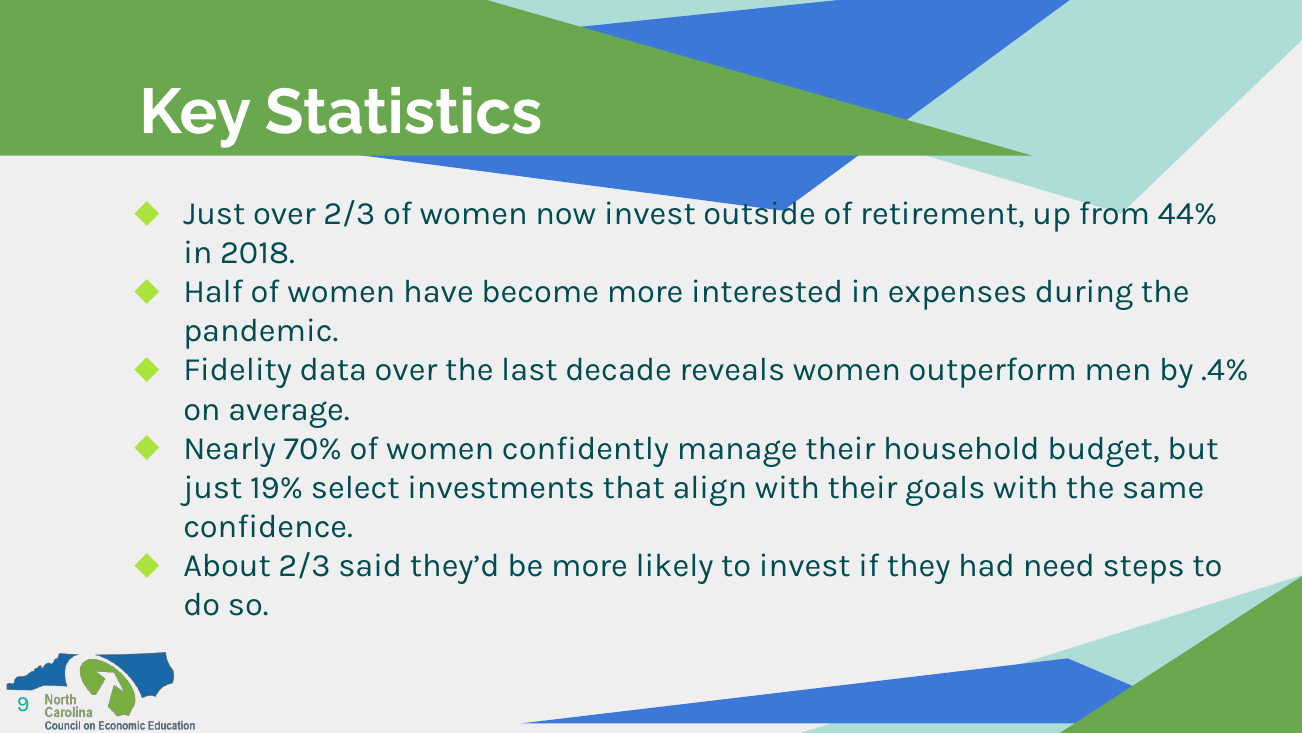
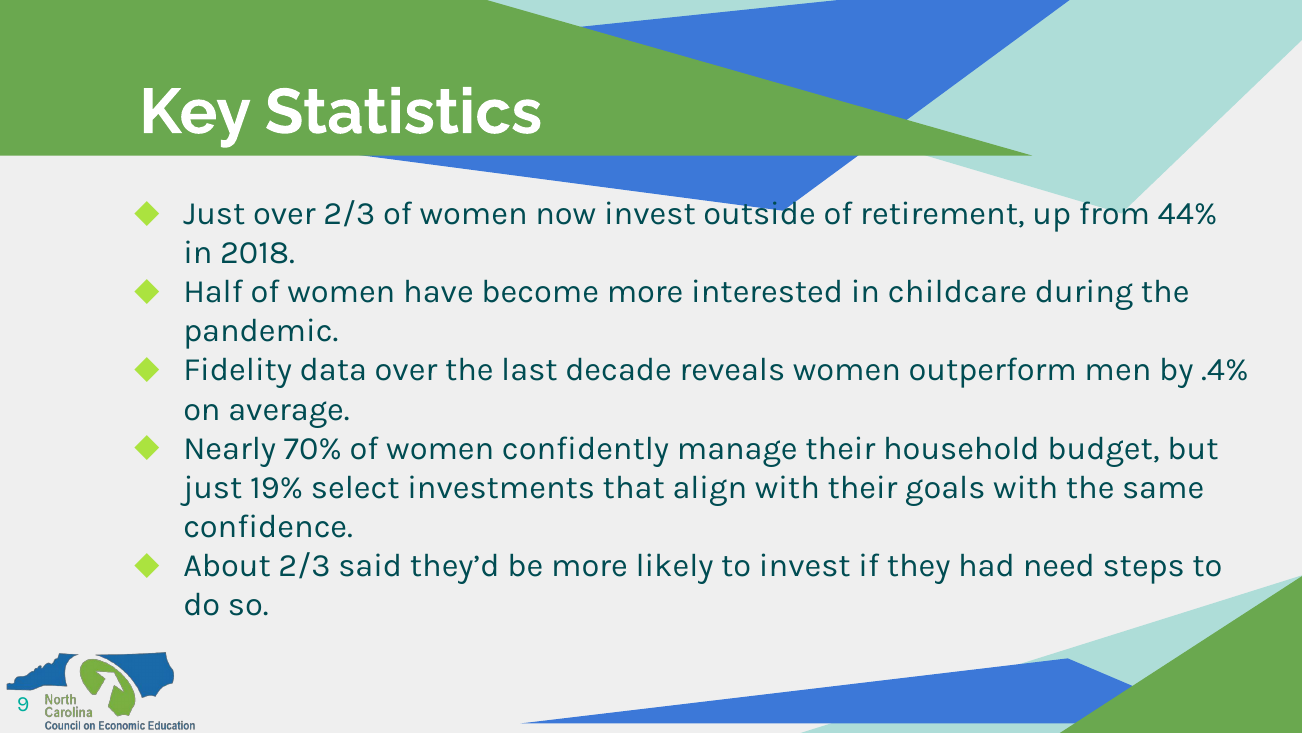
expenses: expenses -> childcare
